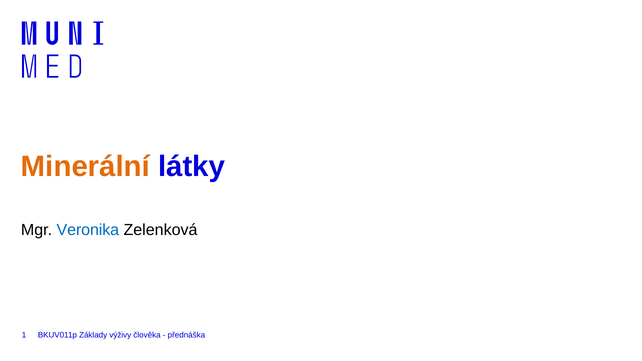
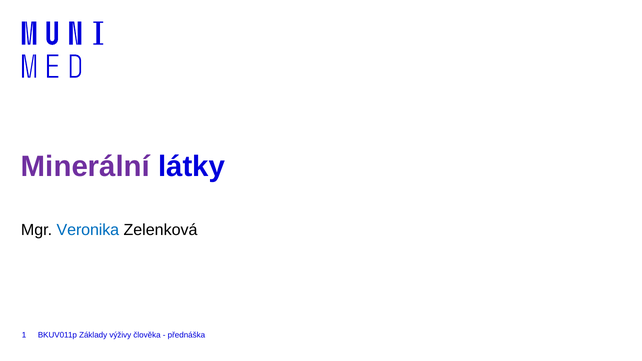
Minerální colour: orange -> purple
